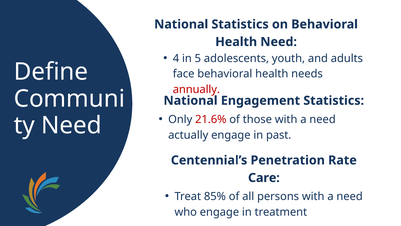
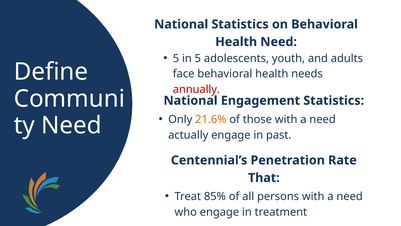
4 at (176, 58): 4 -> 5
21.6% colour: red -> orange
Care: Care -> That
